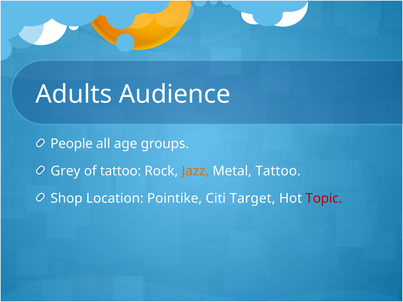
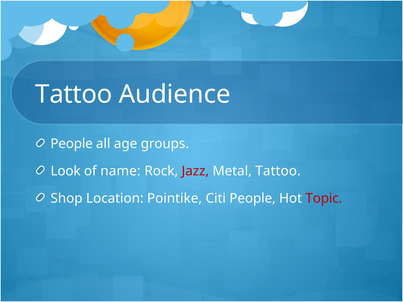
Adults at (74, 94): Adults -> Tattoo
Grey: Grey -> Look
of tattoo: tattoo -> name
Jazz colour: orange -> red
Citi Target: Target -> People
